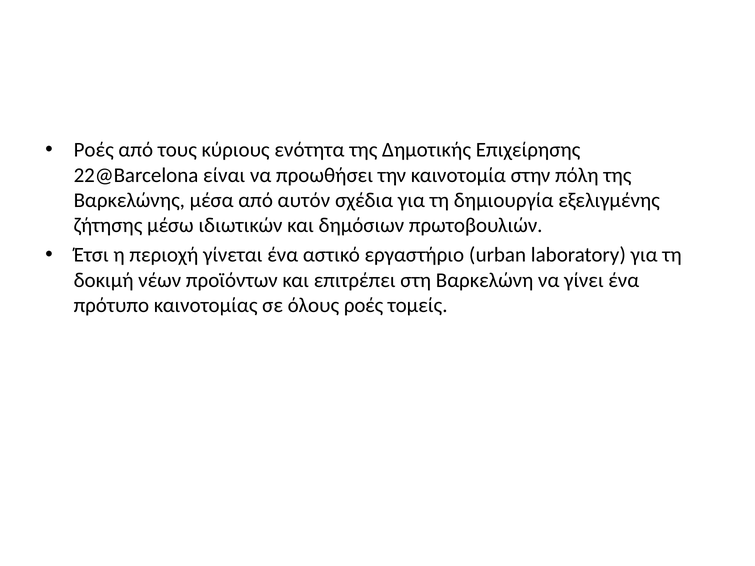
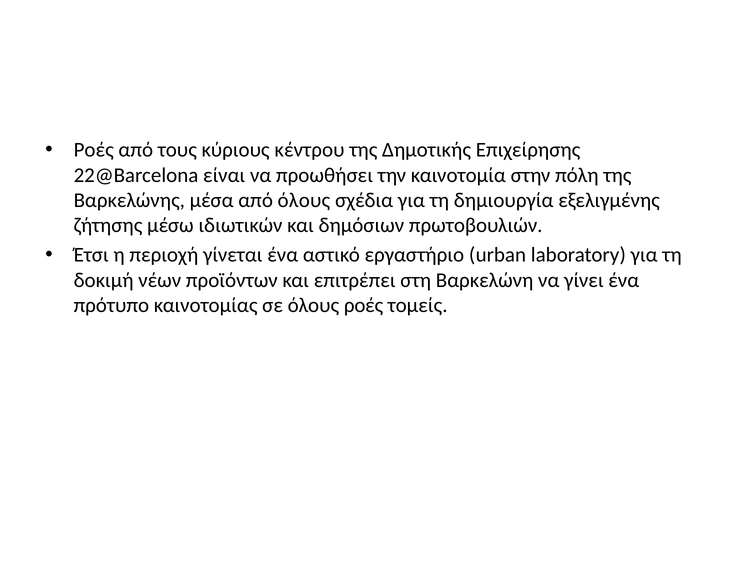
ενότητα: ενότητα -> κέντρου
από αυτόν: αυτόν -> όλους
